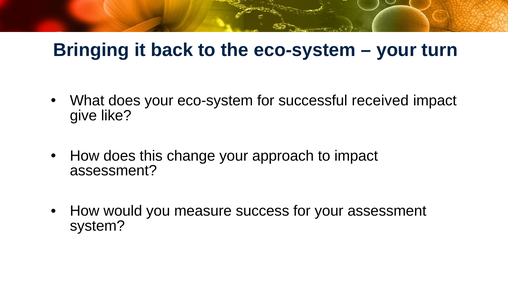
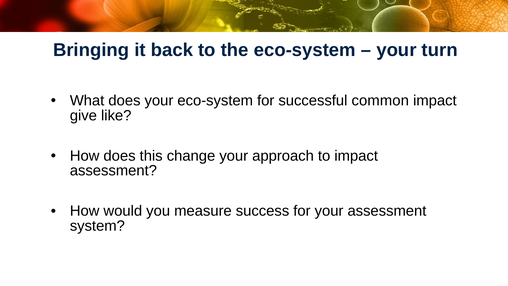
received: received -> common
